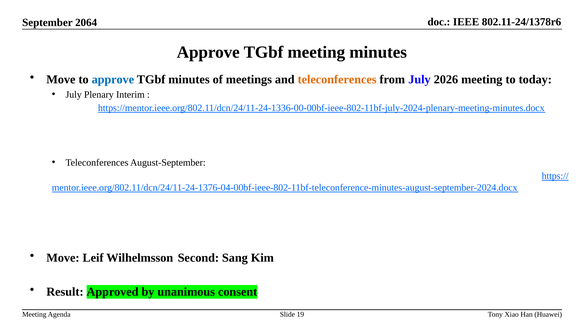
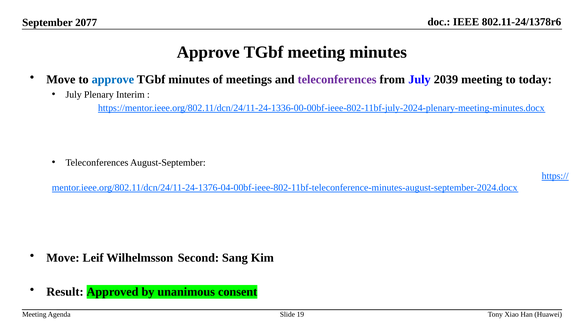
2064: 2064 -> 2077
teleconferences at (337, 80) colour: orange -> purple
2026: 2026 -> 2039
